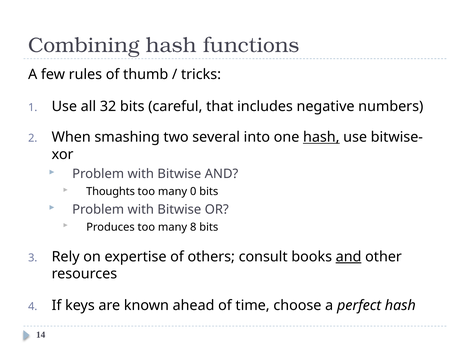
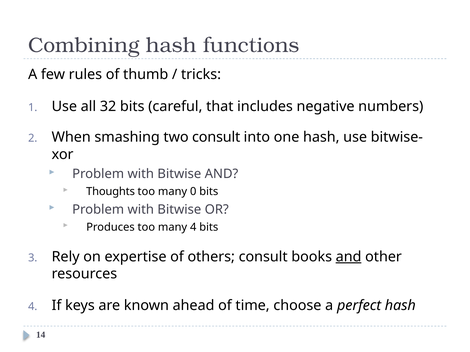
two several: several -> consult
hash at (321, 137) underline: present -> none
many 8: 8 -> 4
